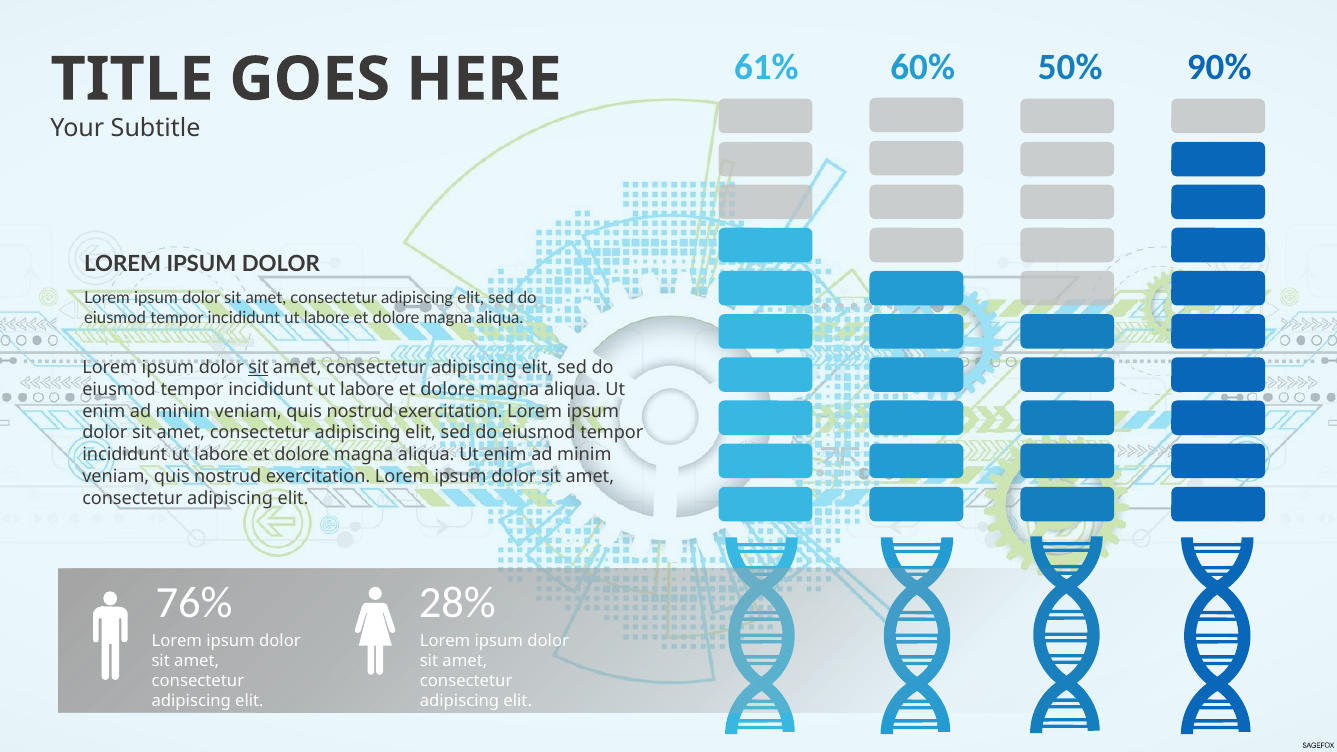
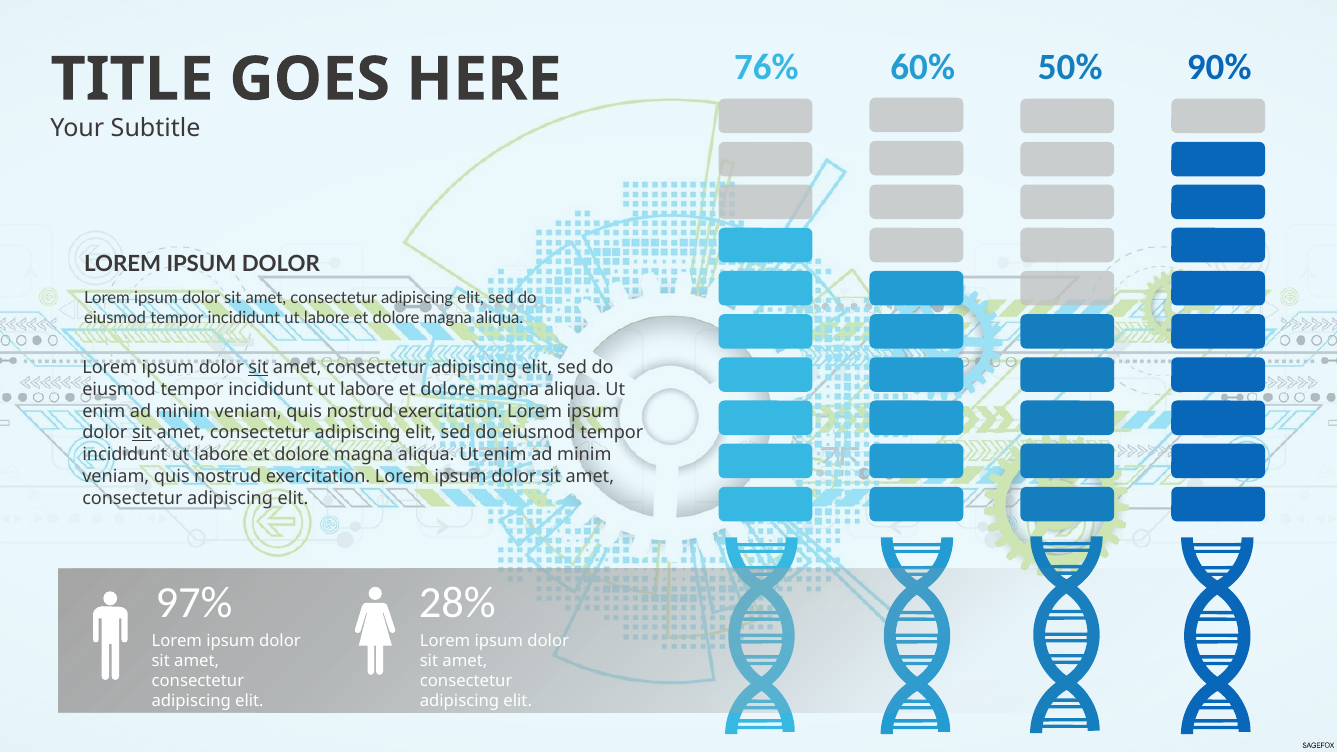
61%: 61% -> 76%
sit at (142, 433) underline: none -> present
76%: 76% -> 97%
